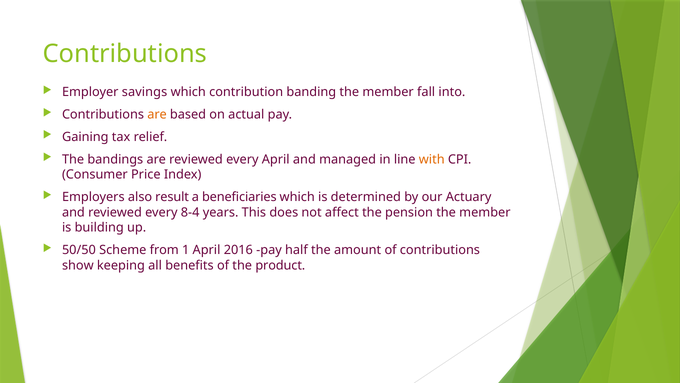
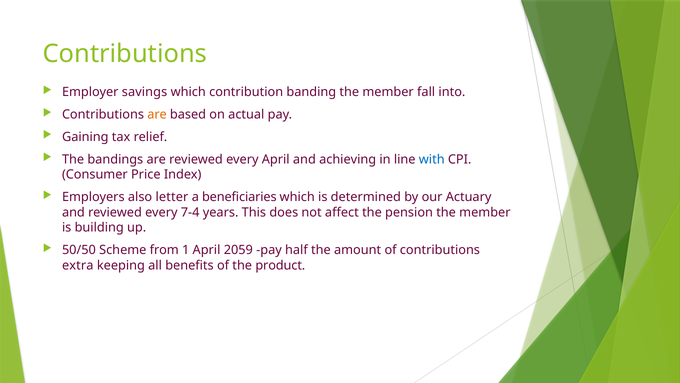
managed: managed -> achieving
with colour: orange -> blue
result: result -> letter
8-4: 8-4 -> 7-4
2016: 2016 -> 2059
show: show -> extra
